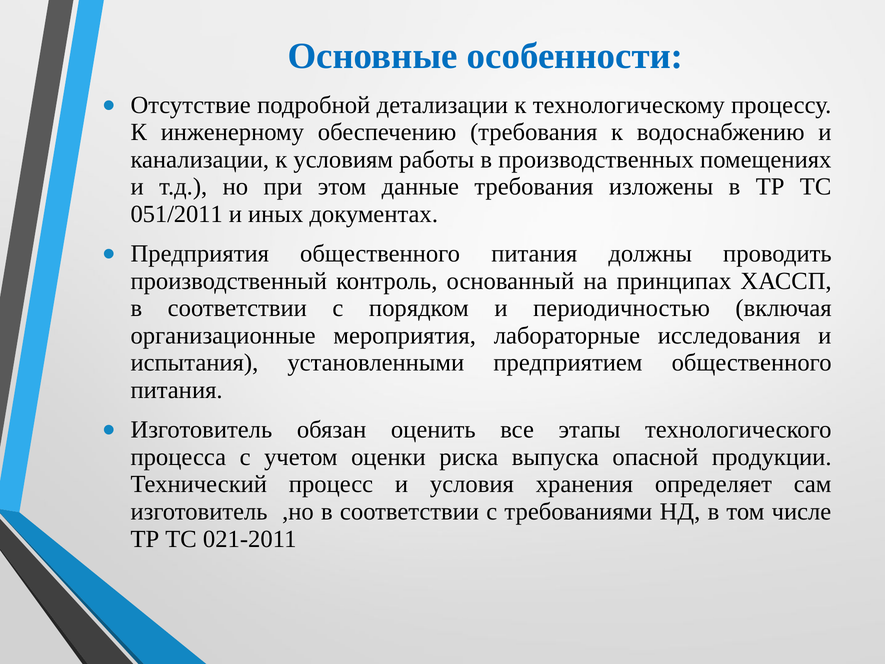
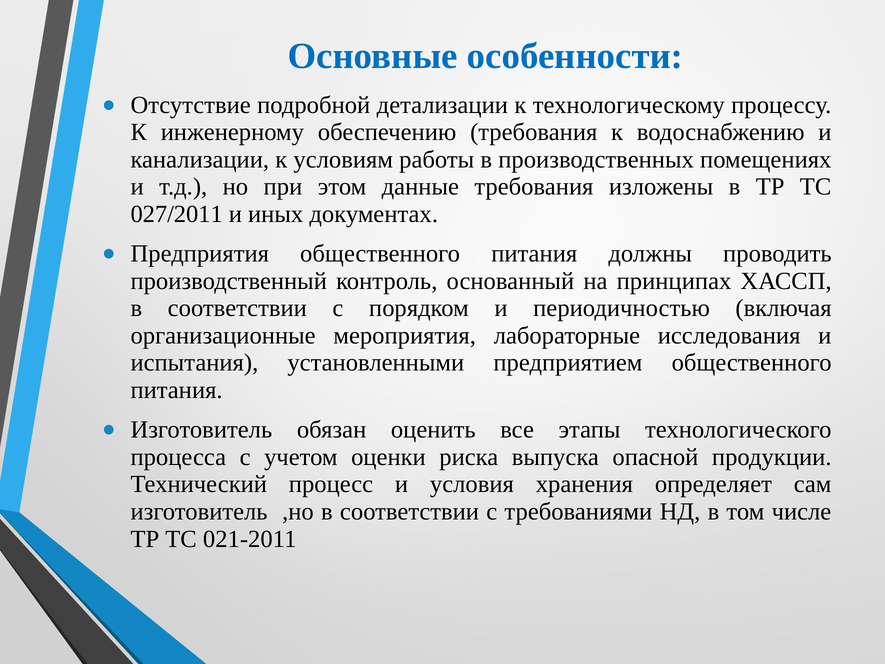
051/2011: 051/2011 -> 027/2011
